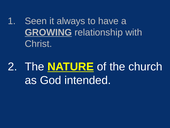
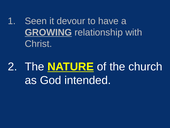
always: always -> devour
